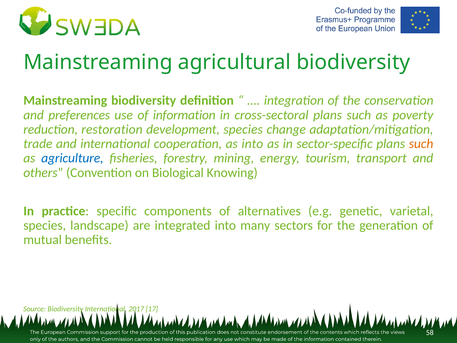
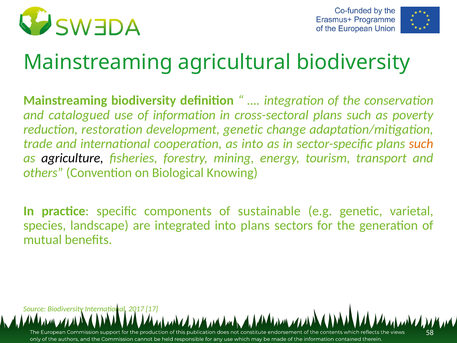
preferences: preferences -> catalogued
development species: species -> genetic
agriculture colour: blue -> black
alternatives: alternatives -> sustainable
into many: many -> plans
